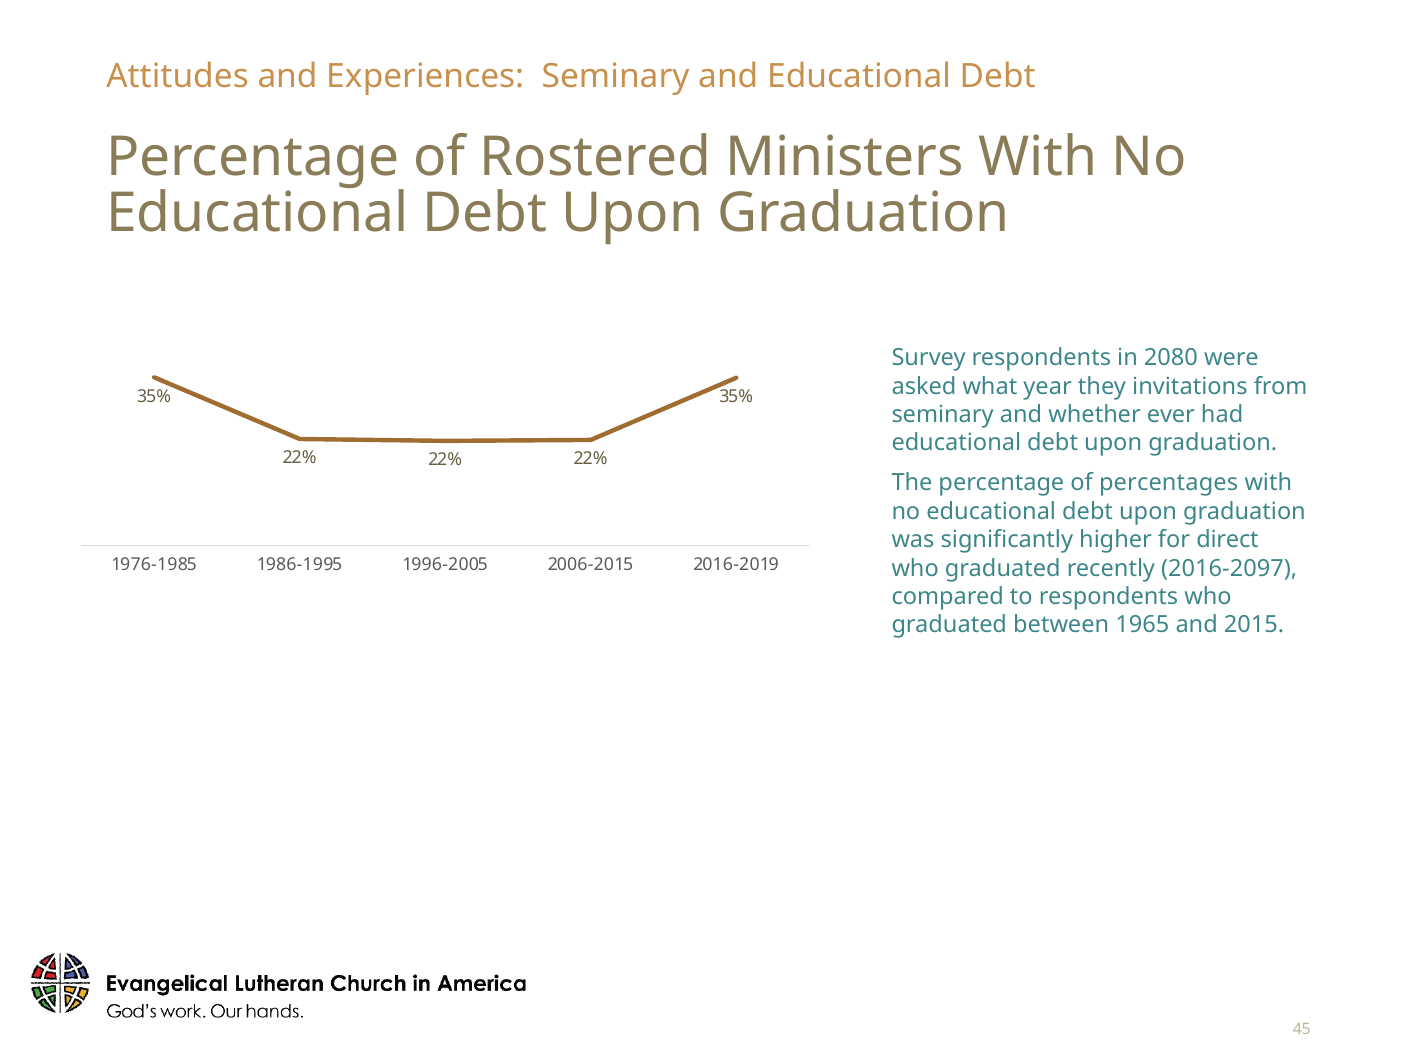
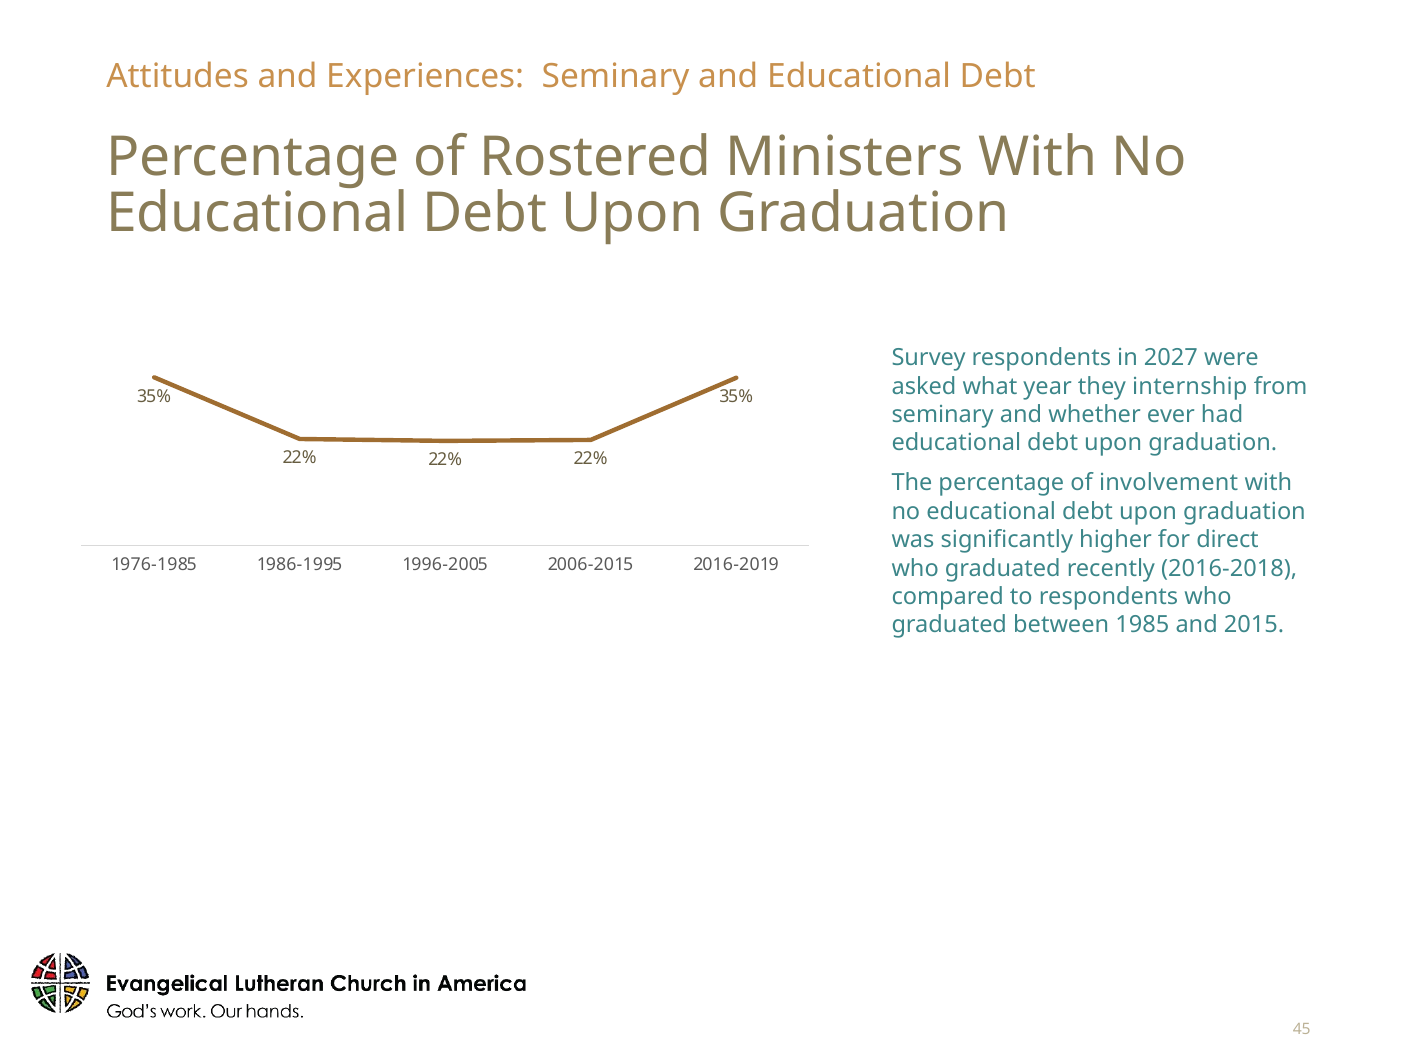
2080: 2080 -> 2027
invitations: invitations -> internship
percentages: percentages -> involvement
2016-2097: 2016-2097 -> 2016-2018
1965: 1965 -> 1985
